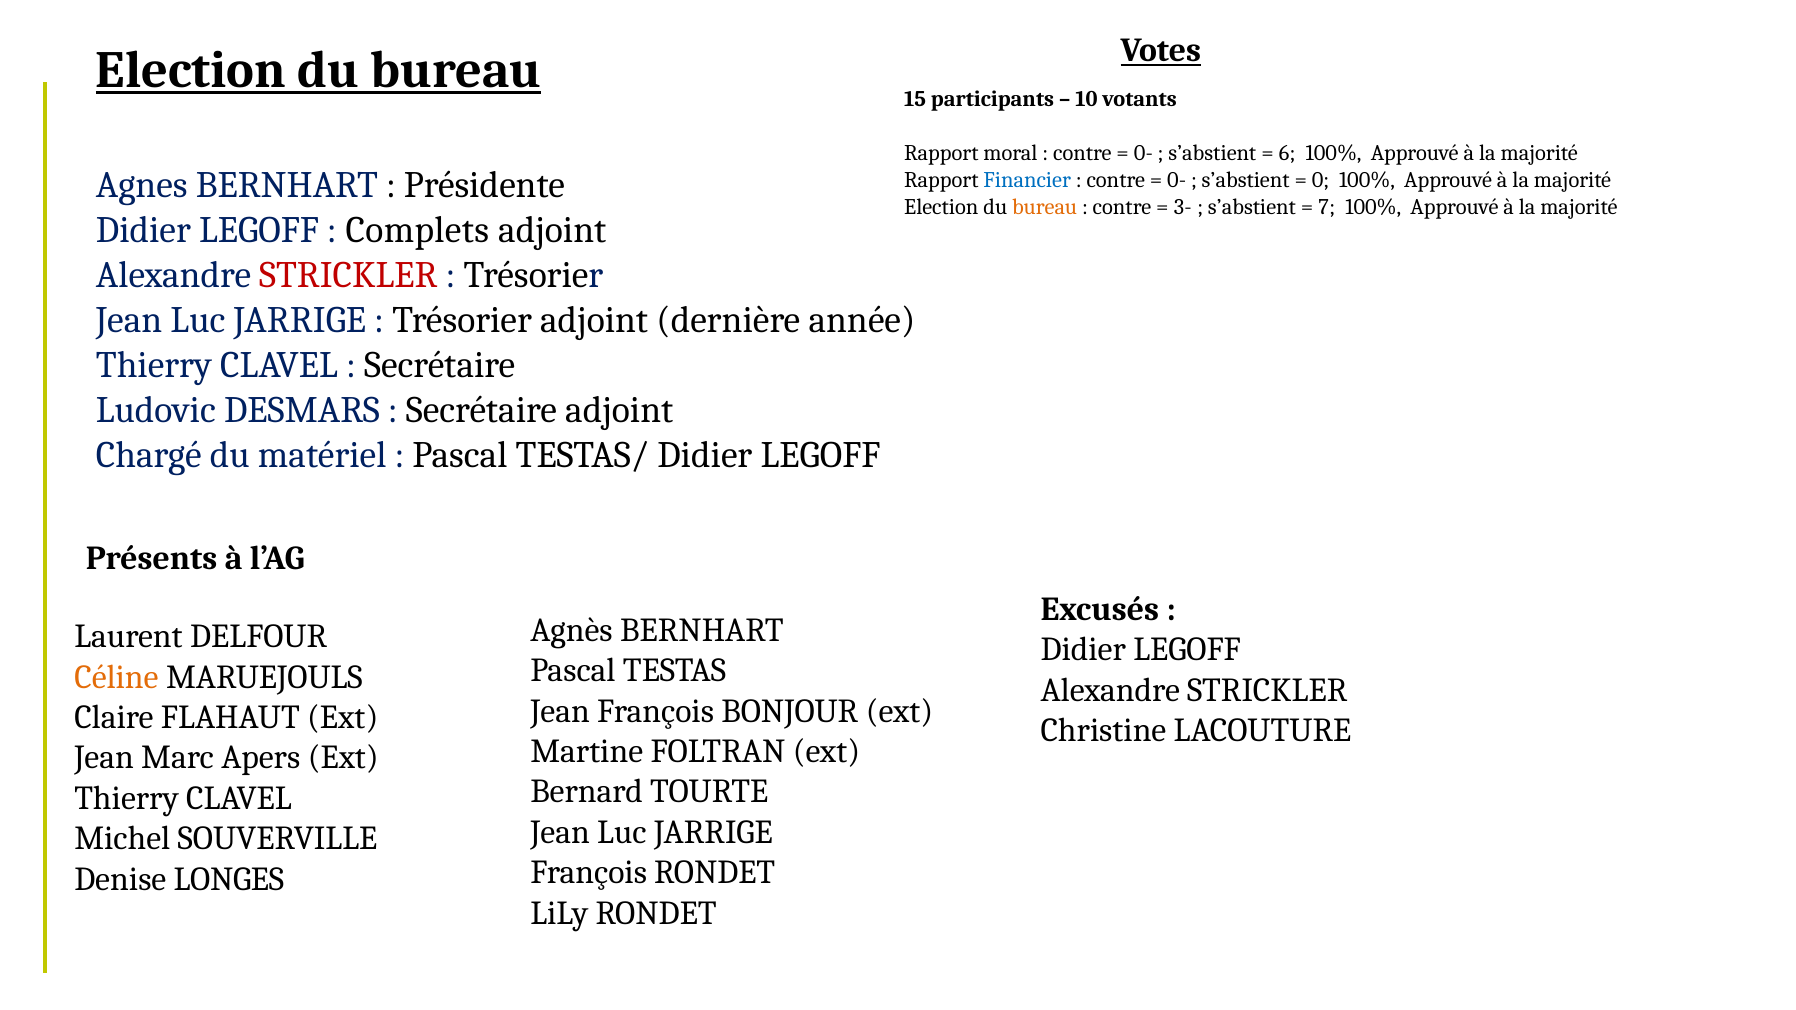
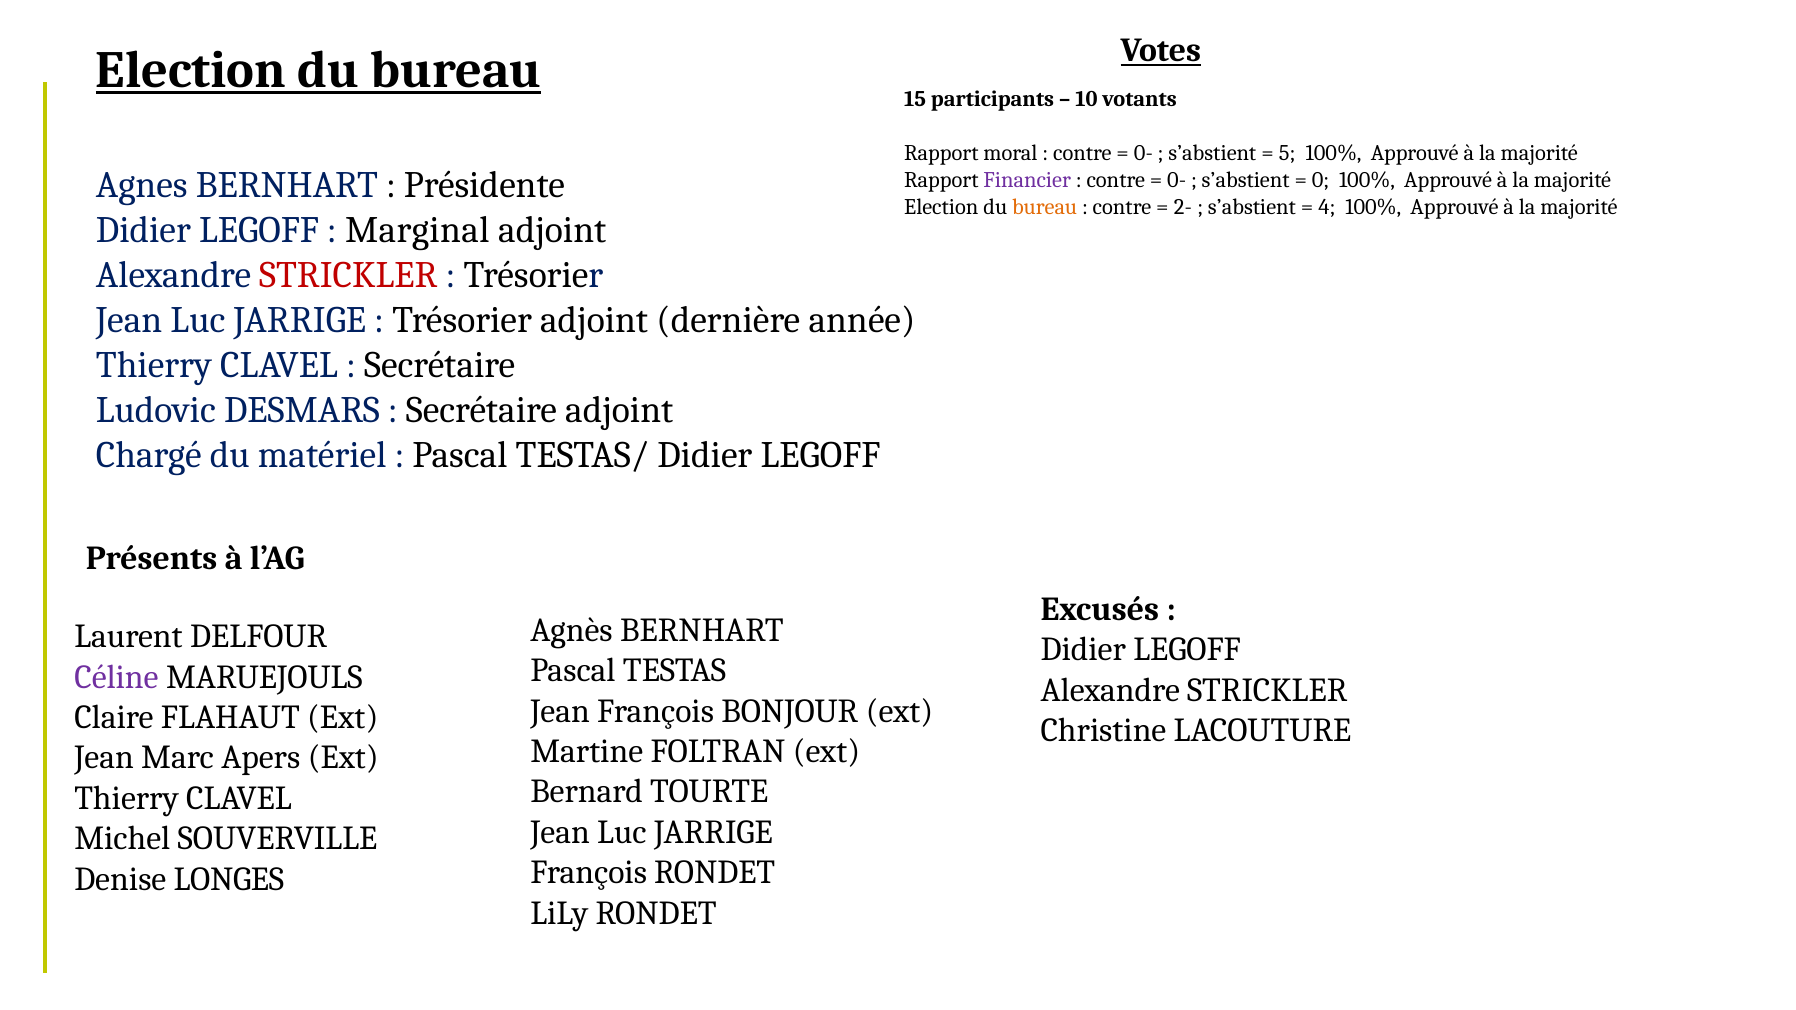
6: 6 -> 5
Financier colour: blue -> purple
3-: 3- -> 2-
7: 7 -> 4
Complets: Complets -> Marginal
Céline colour: orange -> purple
